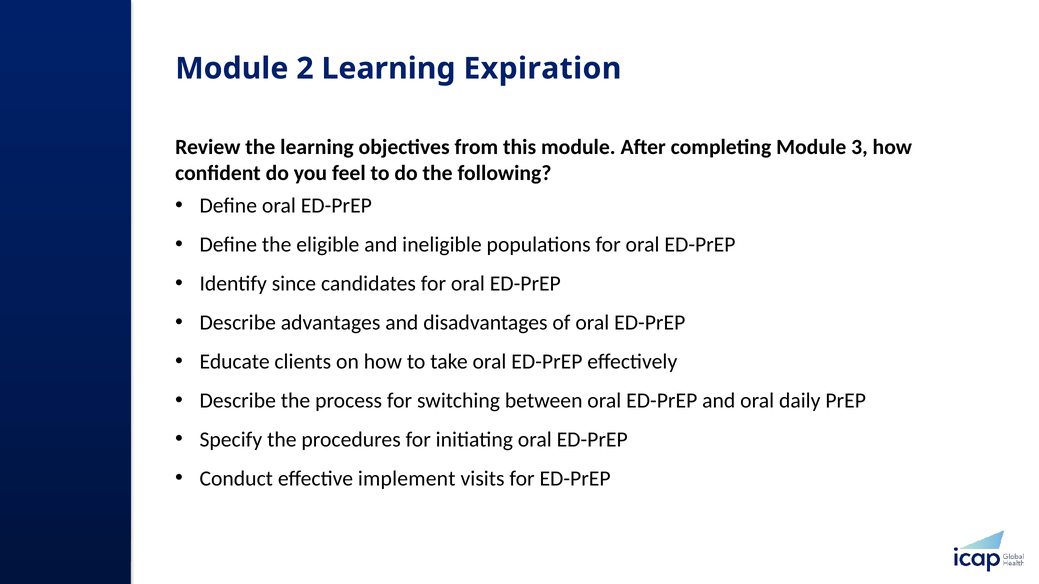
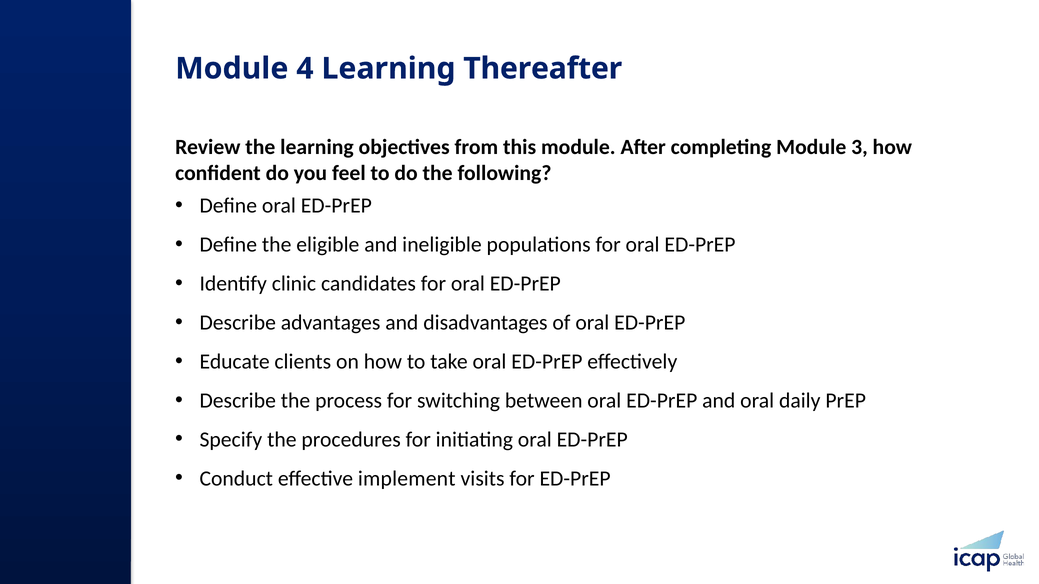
2: 2 -> 4
Expiration: Expiration -> Thereafter
since: since -> clinic
